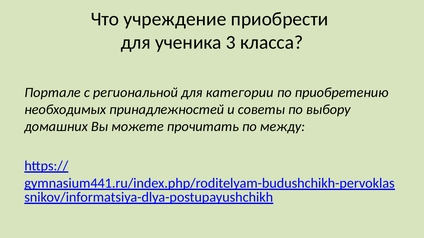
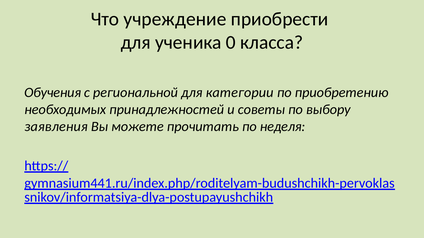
3: 3 -> 0
Портале: Портале -> Обучения
домашних: домашних -> заявления
между: между -> неделя
